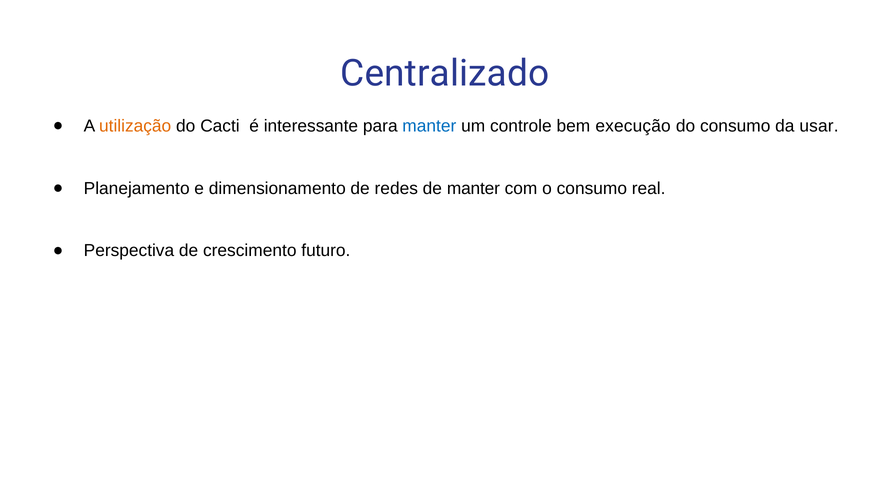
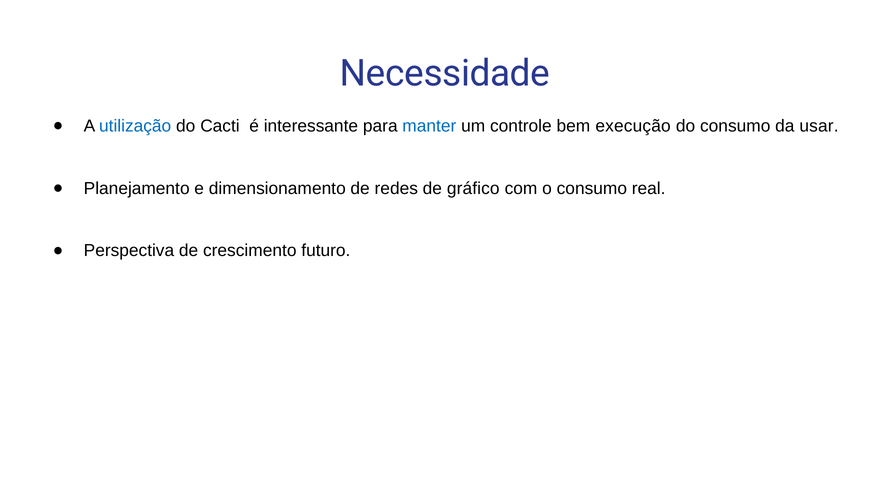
Centralizado: Centralizado -> Necessidade
utilização colour: orange -> blue
de manter: manter -> gráfico
